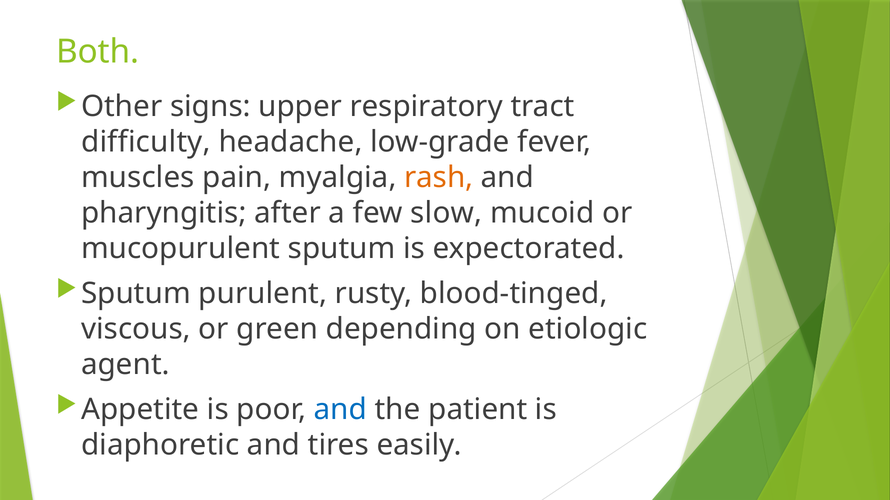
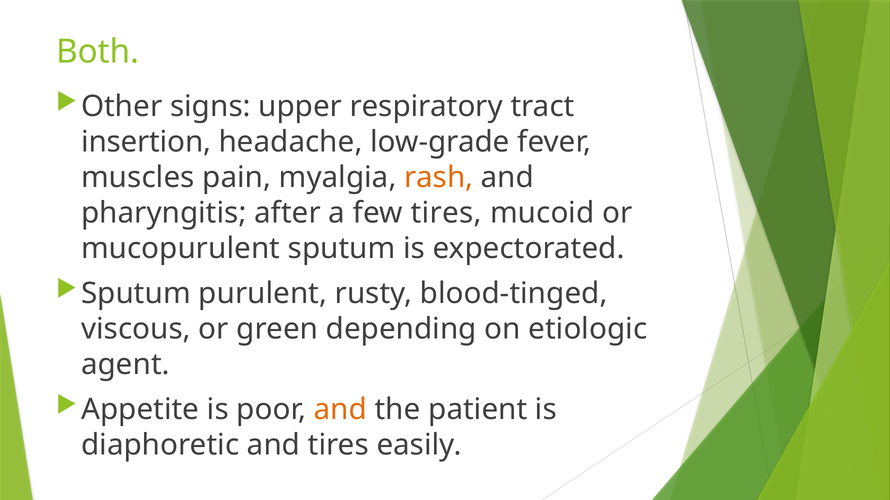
difficulty: difficulty -> insertion
few slow: slow -> tires
and at (340, 410) colour: blue -> orange
